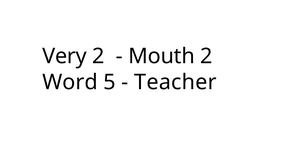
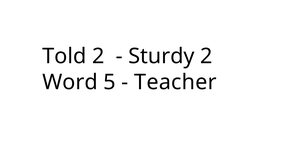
Very: Very -> Told
Mouth: Mouth -> Sturdy
